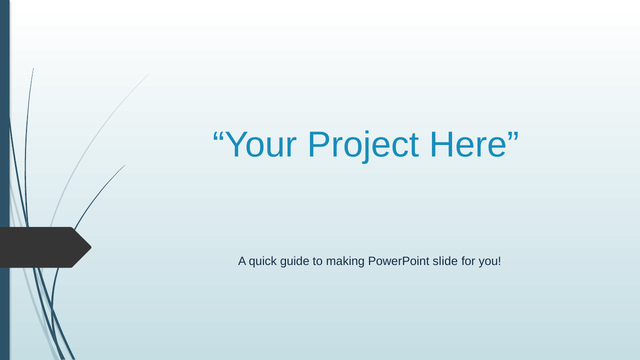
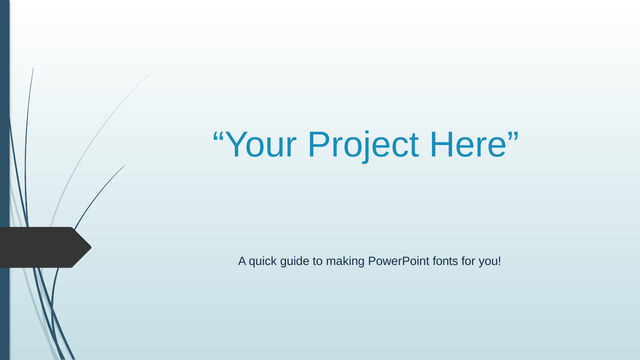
slide: slide -> fonts
